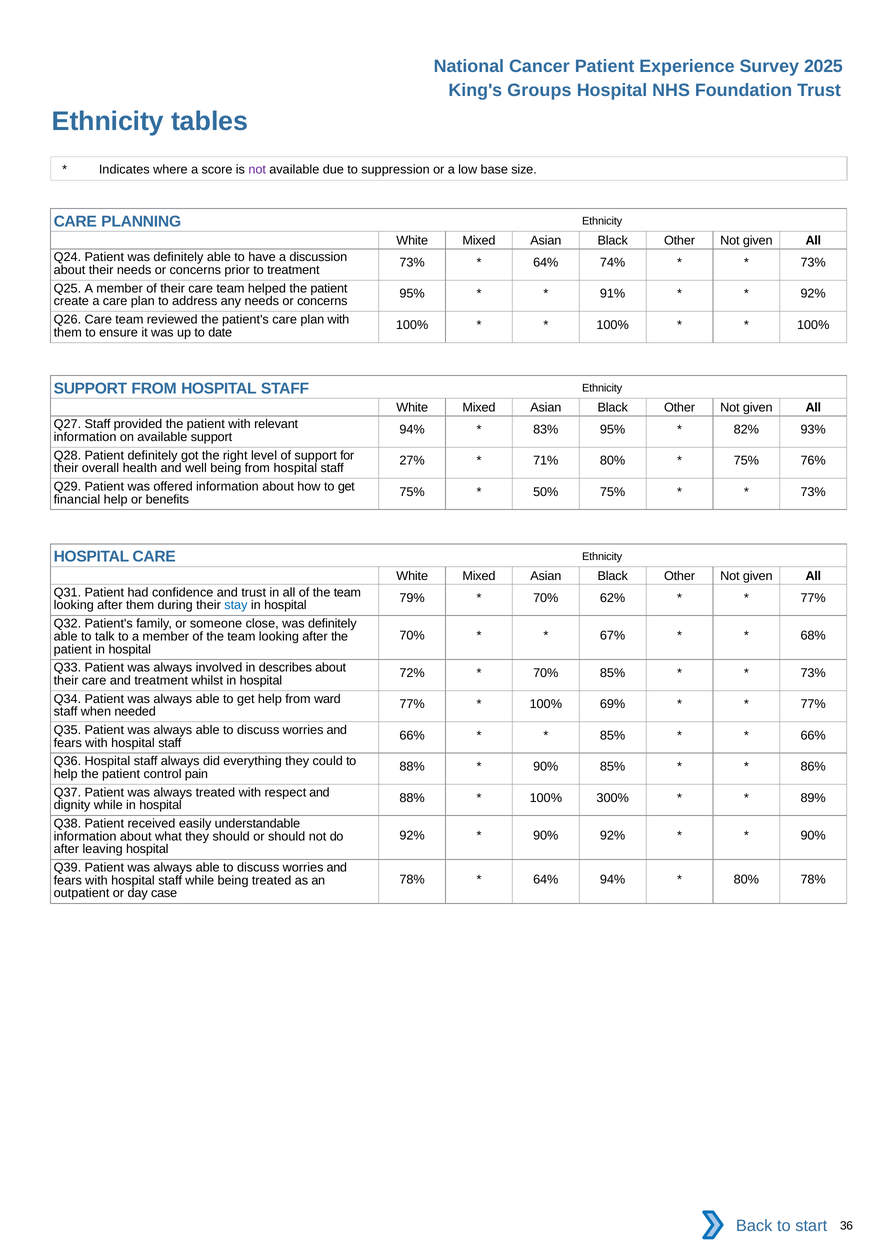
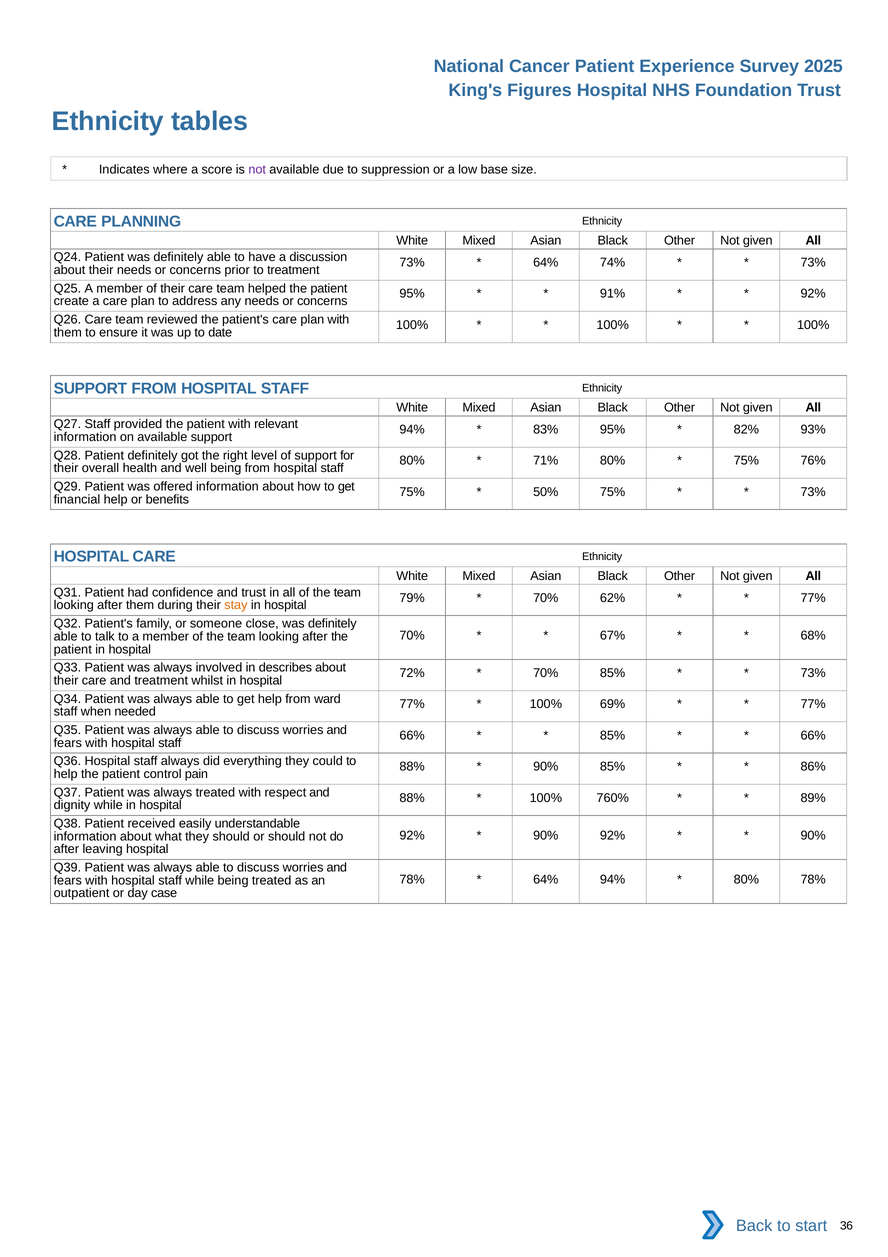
Groups: Groups -> Figures
27% at (412, 461): 27% -> 80%
stay colour: blue -> orange
300%: 300% -> 760%
